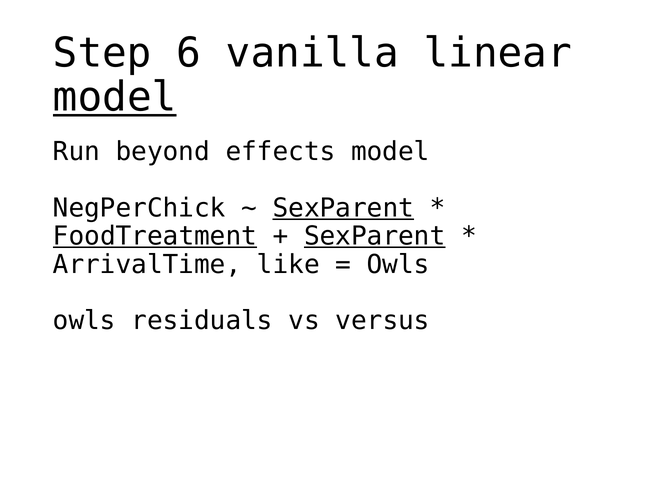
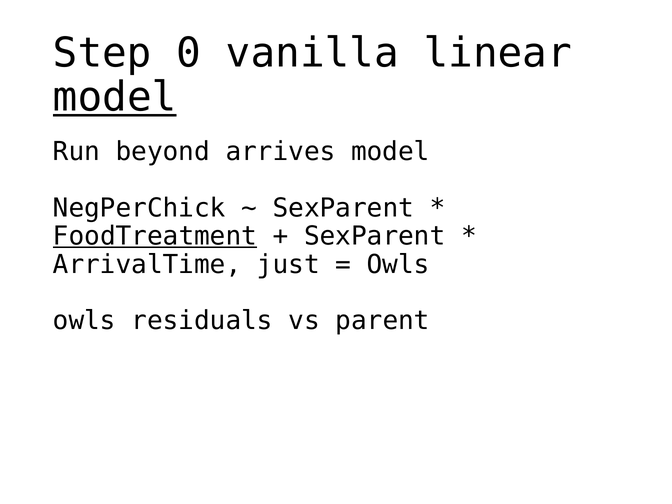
6: 6 -> 0
effects: effects -> arrives
SexParent at (343, 208) underline: present -> none
SexParent at (375, 236) underline: present -> none
like: like -> just
versus: versus -> parent
